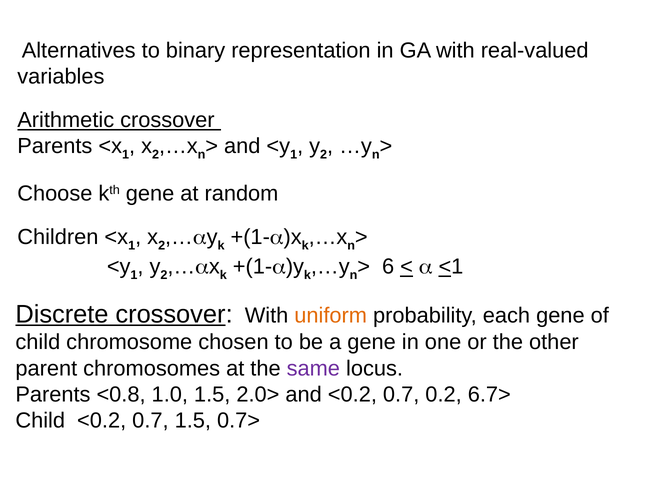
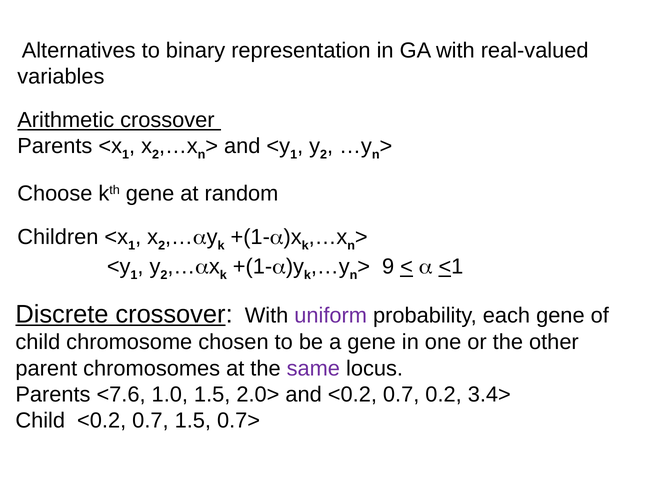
6: 6 -> 9
uniform colour: orange -> purple
<0.8: <0.8 -> <7.6
6.7>: 6.7> -> 3.4>
